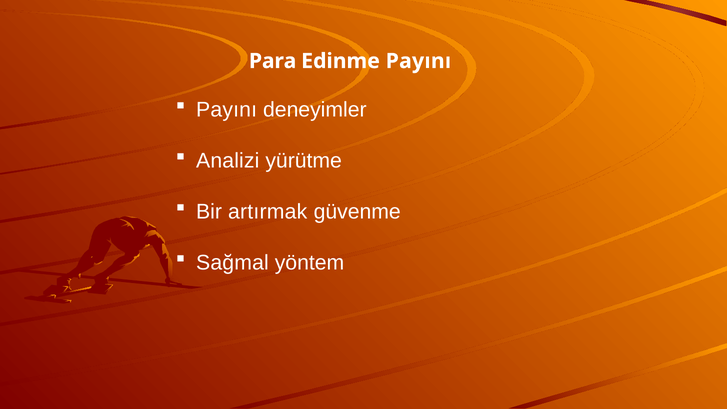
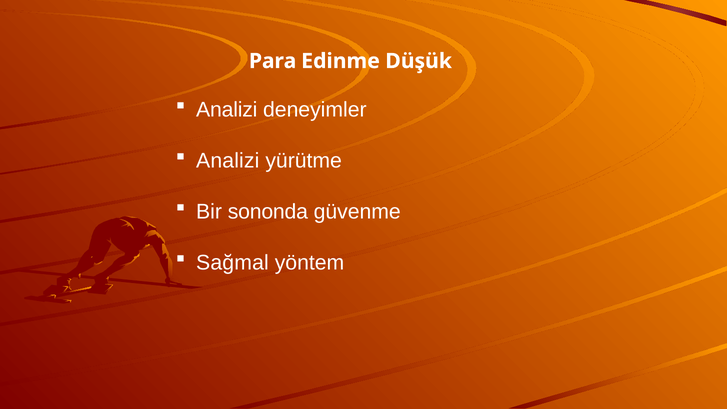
Edinme Payını: Payını -> Düşük
Payını at (227, 110): Payını -> Analizi
artırmak: artırmak -> sononda
